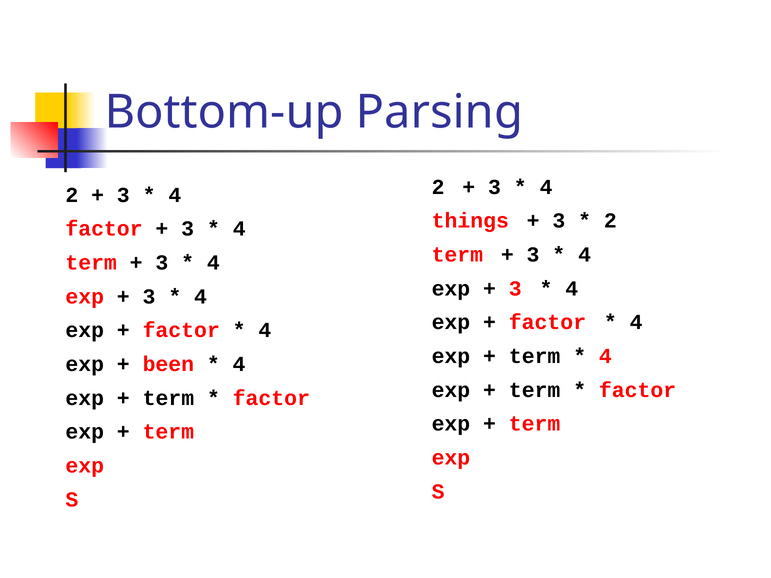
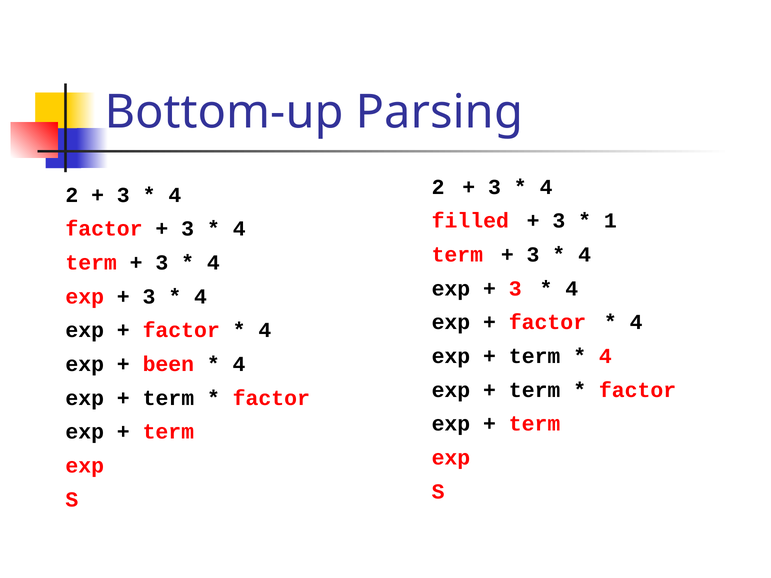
things: things -> filled
2 at (610, 221): 2 -> 1
